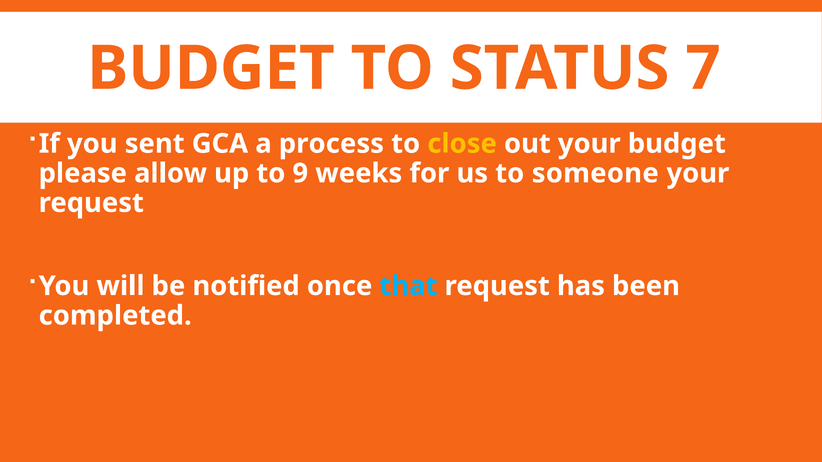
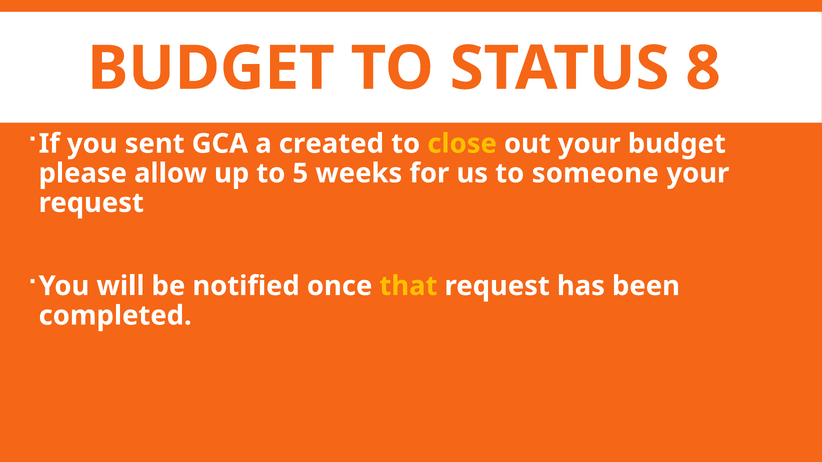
7: 7 -> 8
process: process -> created
9: 9 -> 5
that colour: light blue -> yellow
